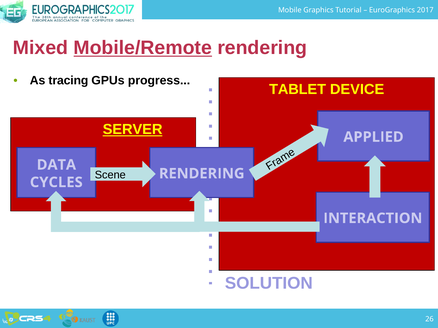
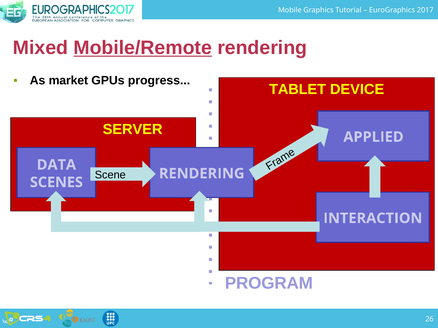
tracing: tracing -> market
SERVER underline: present -> none
CYCLES: CYCLES -> SCENES
SOLUTION: SOLUTION -> PROGRAM
